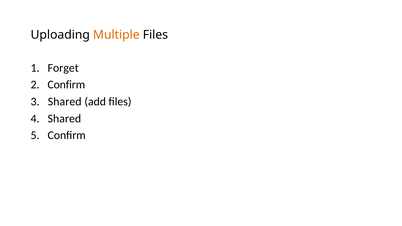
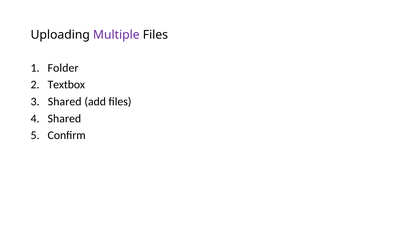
Multiple colour: orange -> purple
Forget: Forget -> Folder
Confirm at (66, 85): Confirm -> Textbox
